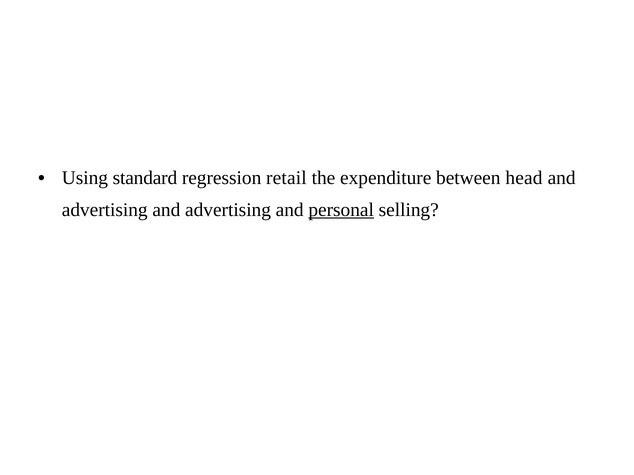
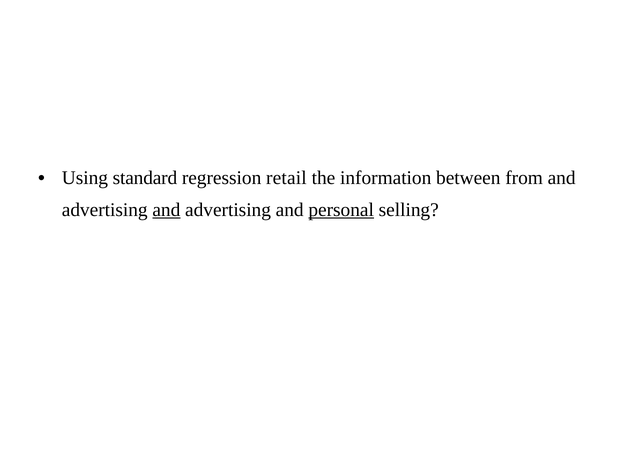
expenditure: expenditure -> information
head: head -> from
and at (166, 210) underline: none -> present
